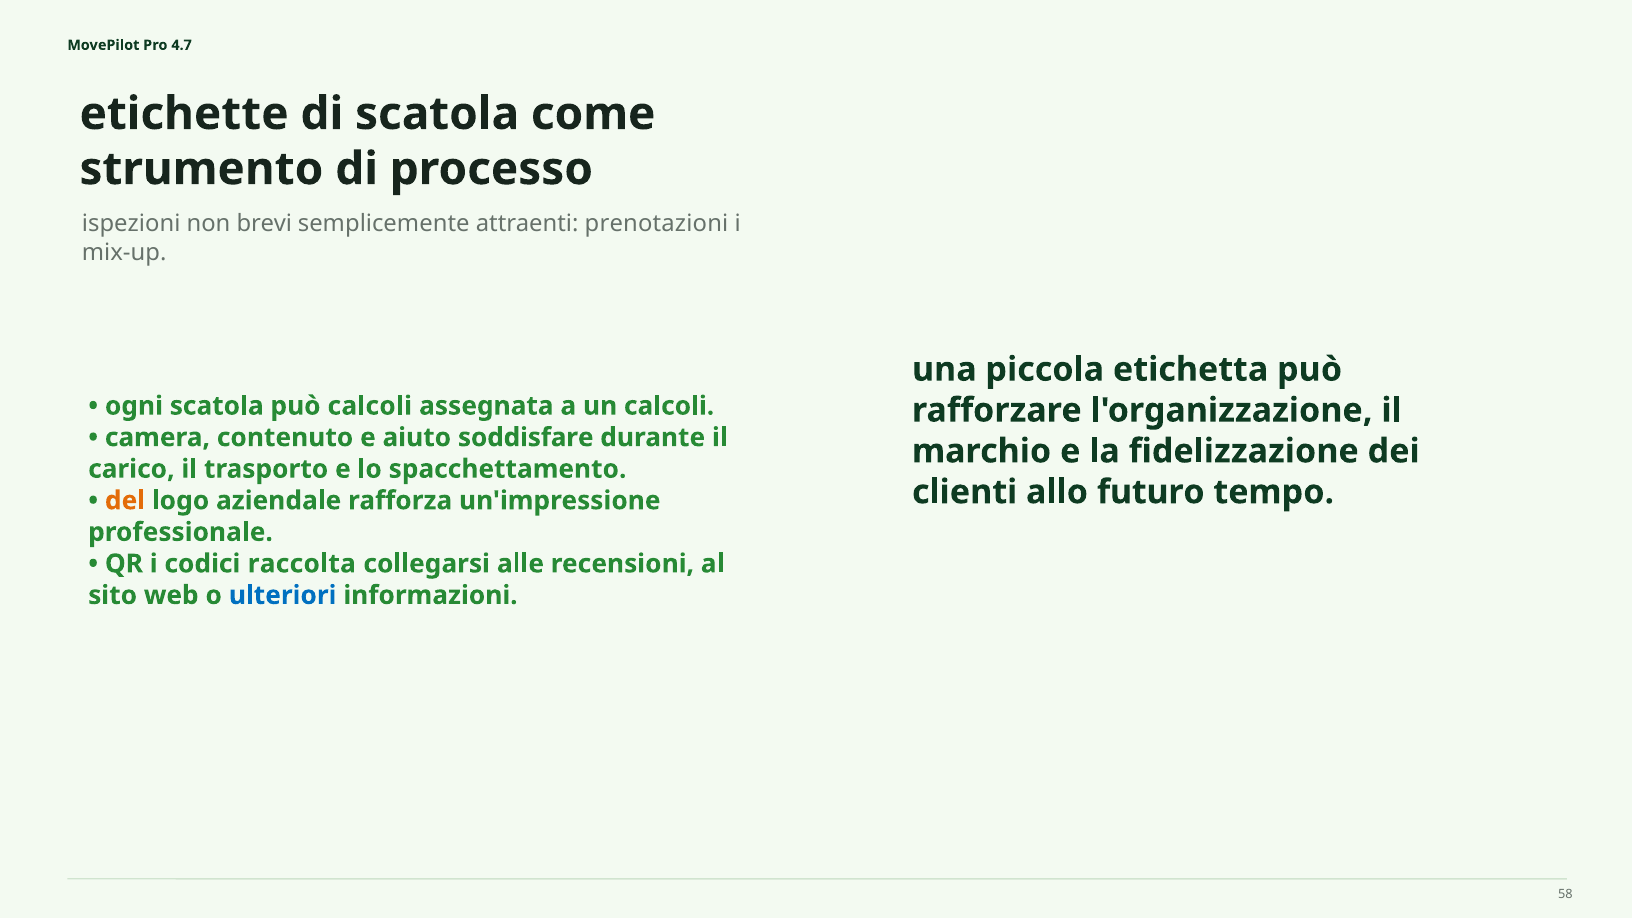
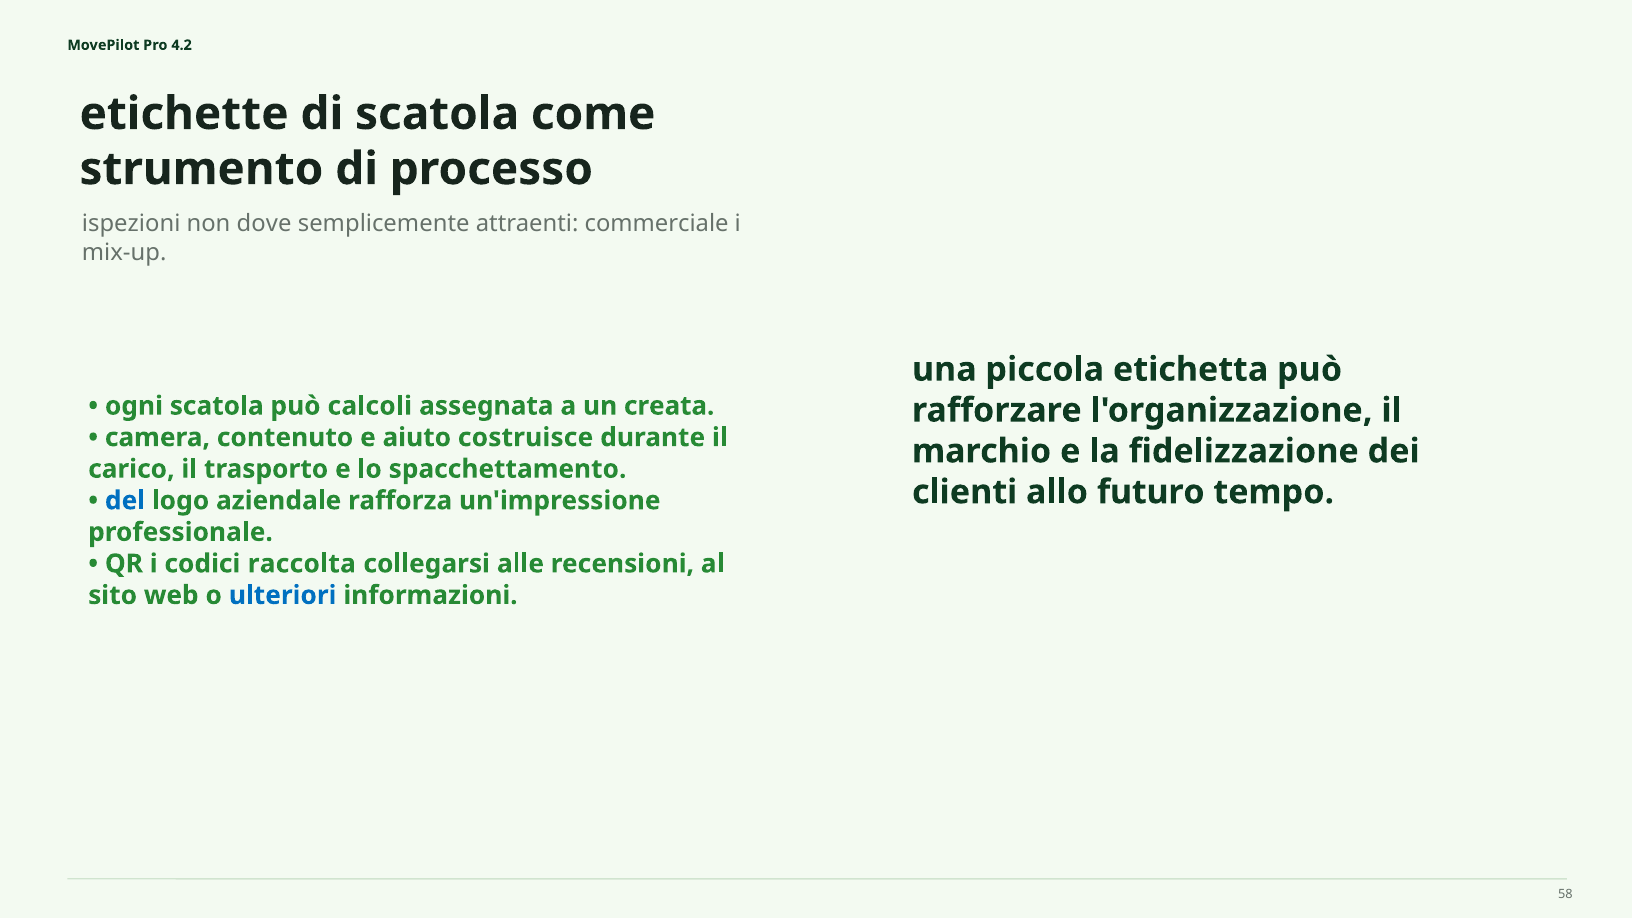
4.7: 4.7 -> 4.2
brevi: brevi -> dove
prenotazioni: prenotazioni -> commerciale
un calcoli: calcoli -> creata
soddisfare: soddisfare -> costruisce
del colour: orange -> blue
